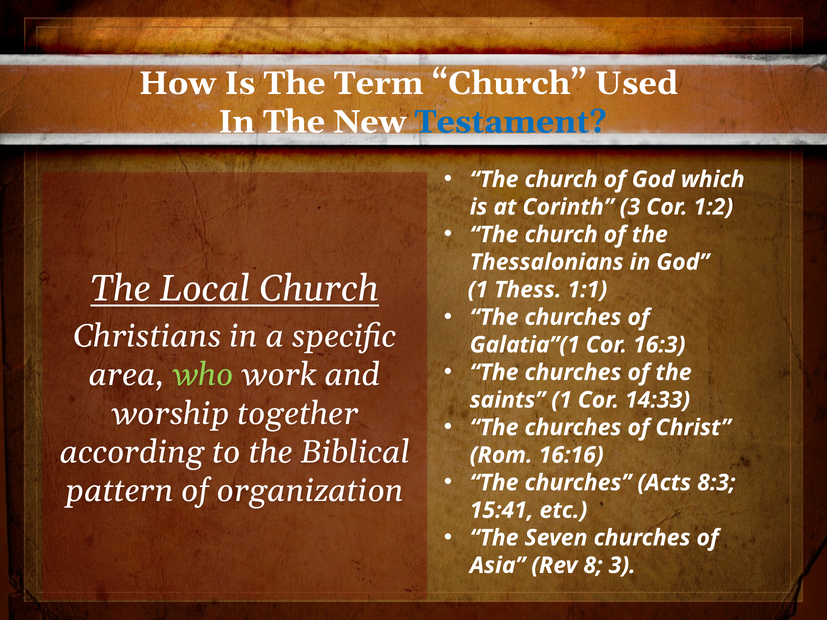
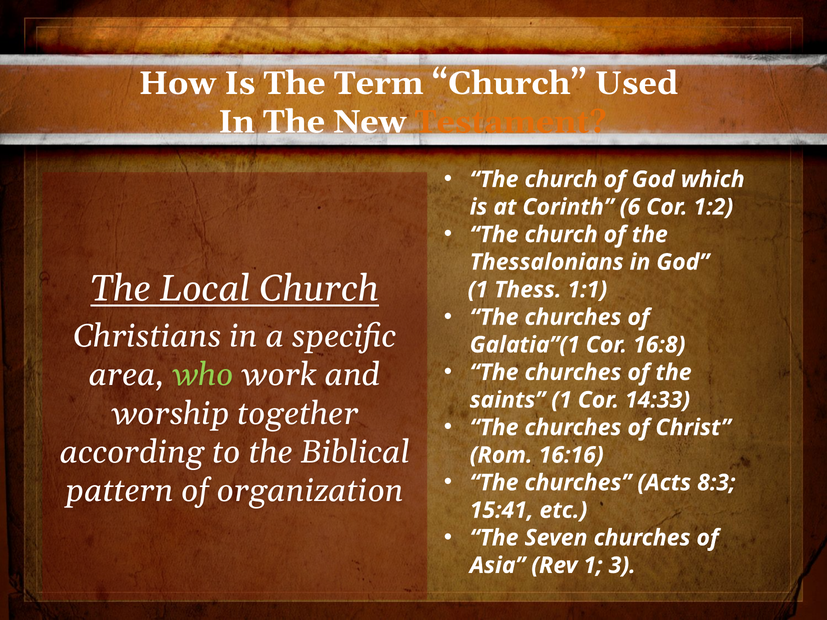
Testament colour: blue -> orange
Corinth 3: 3 -> 6
16:3: 16:3 -> 16:8
Rev 8: 8 -> 1
